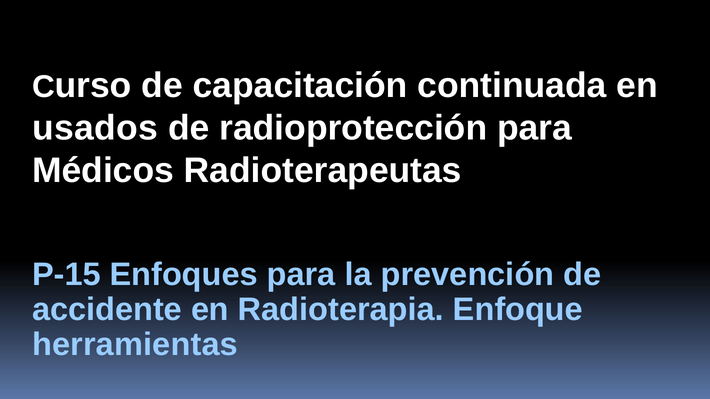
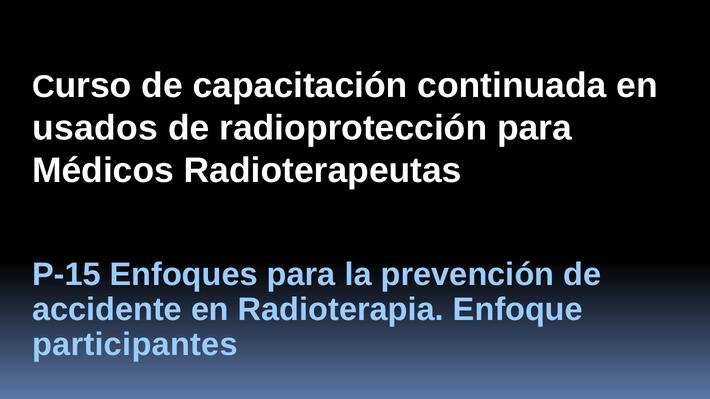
herramientas: herramientas -> participantes
